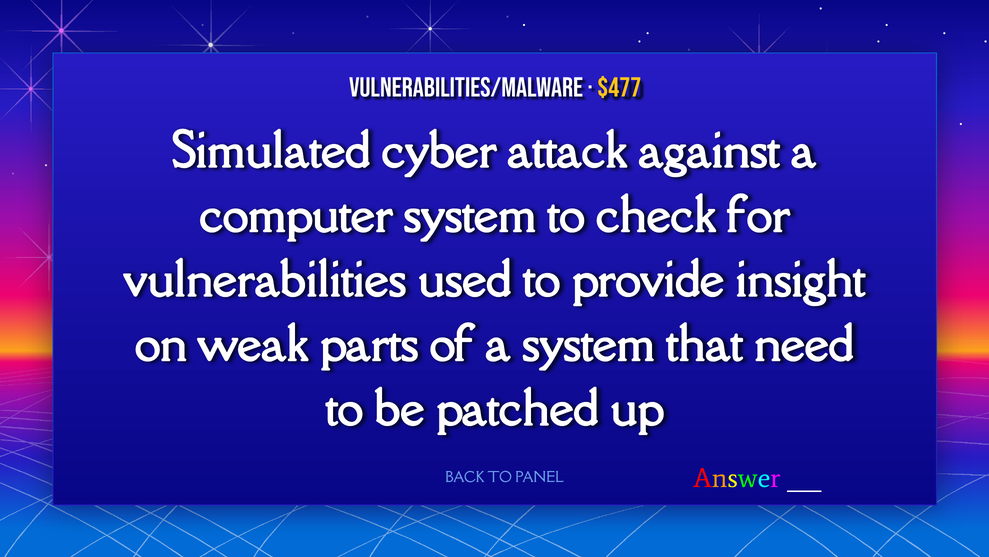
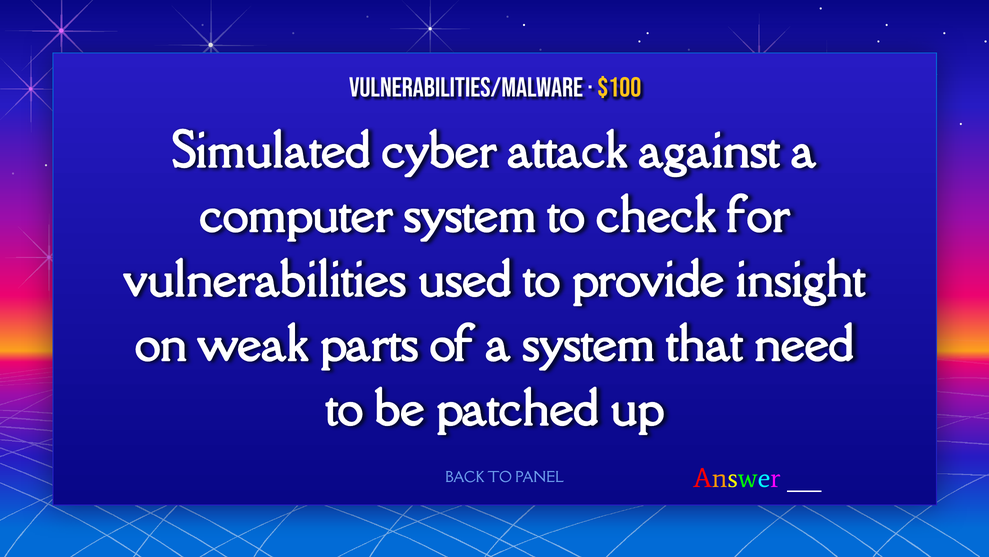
$477: $477 -> $100
